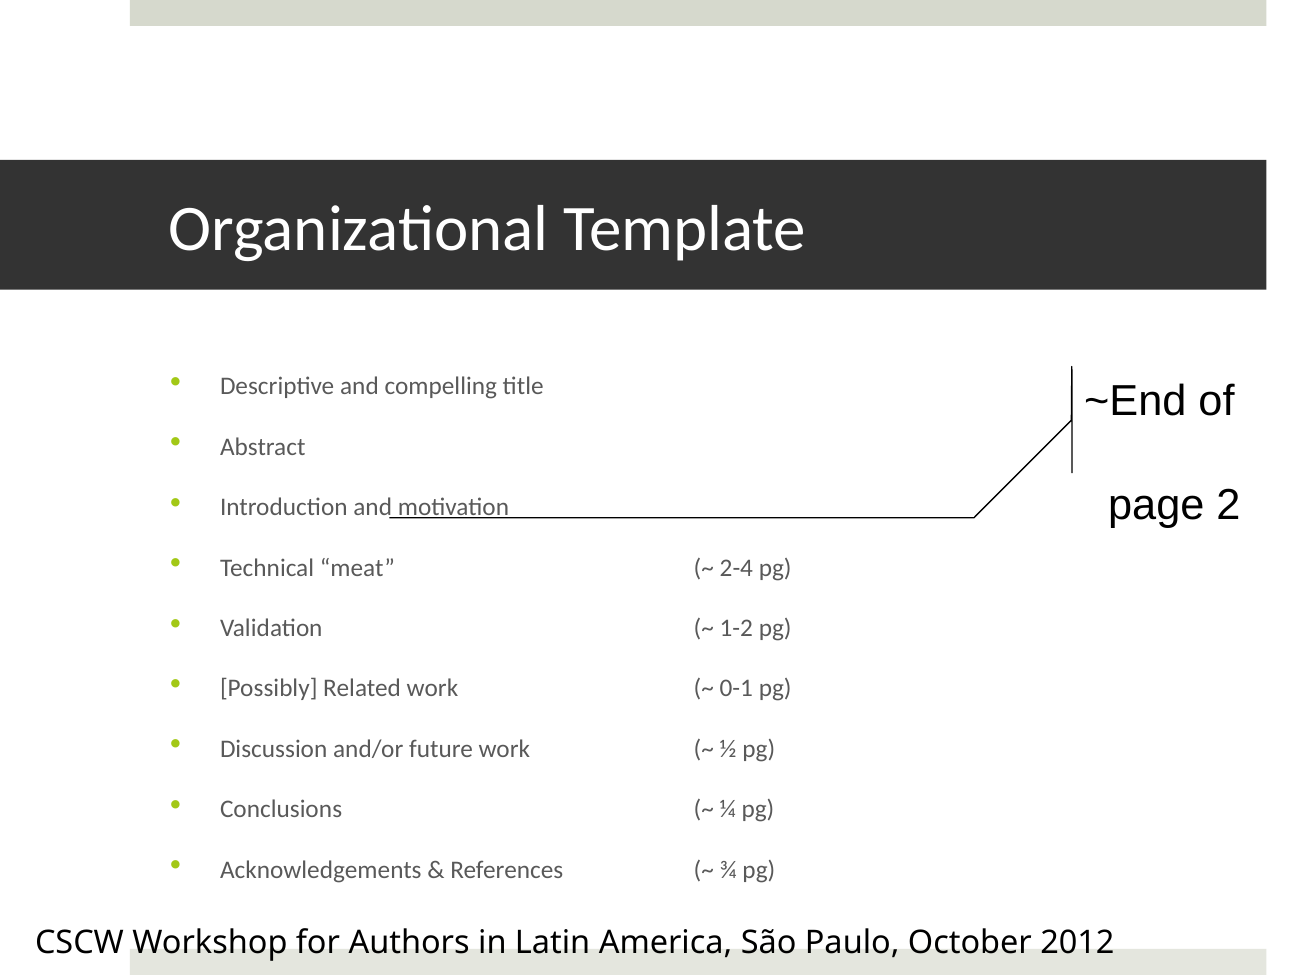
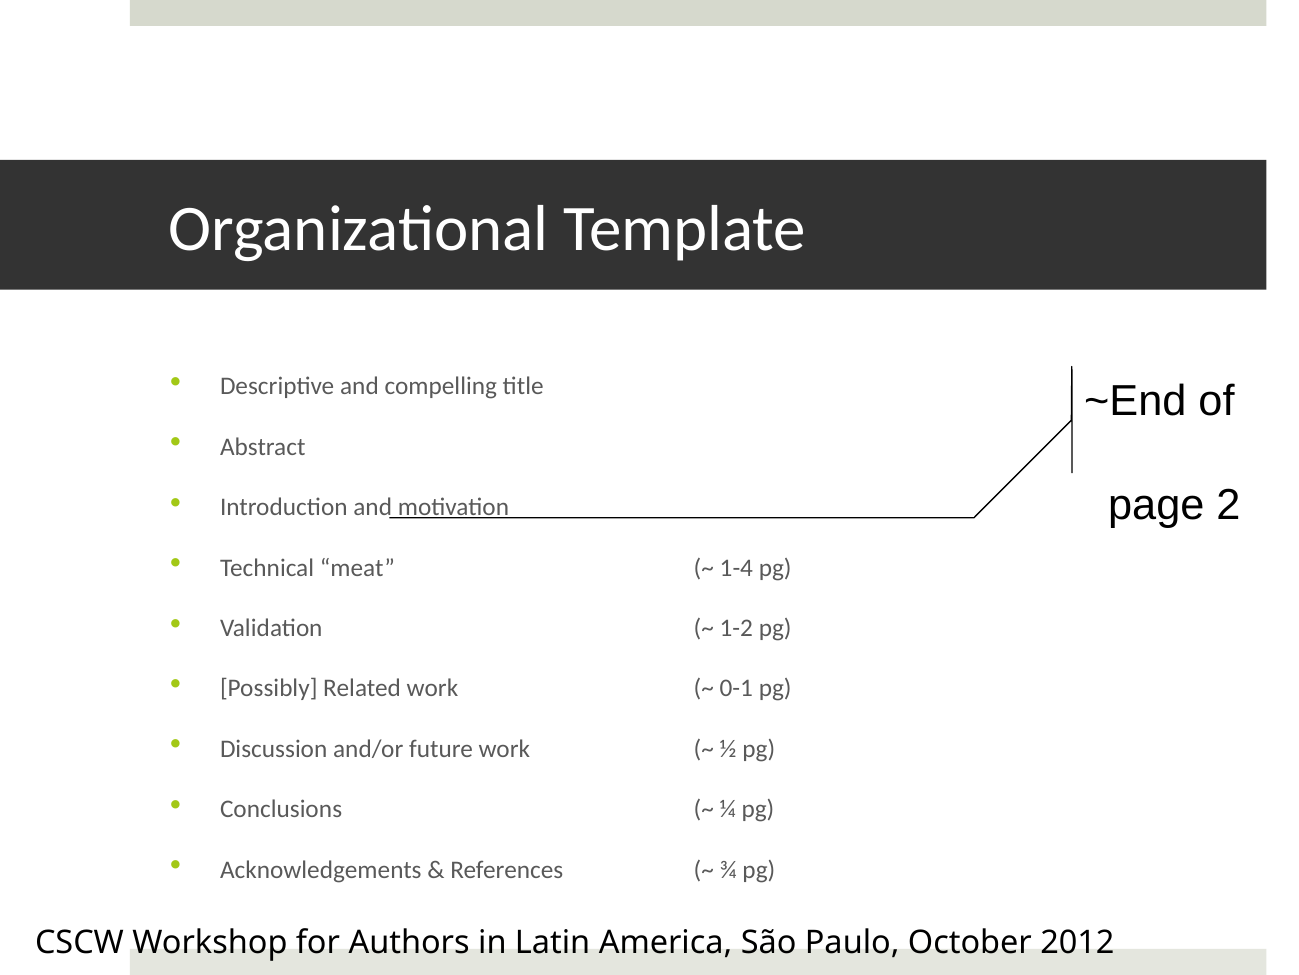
2-4: 2-4 -> 1-4
